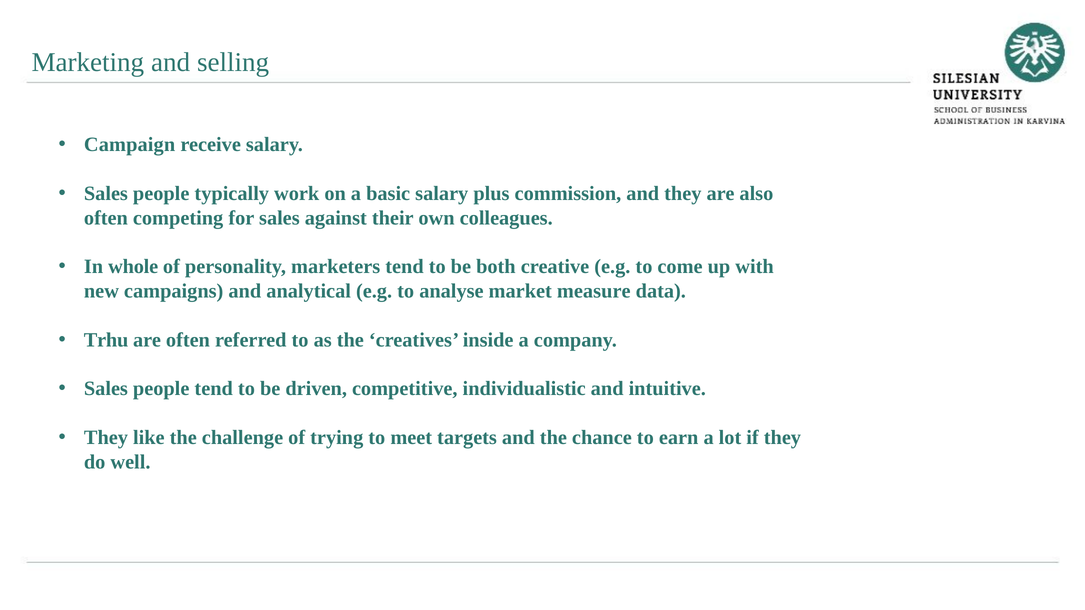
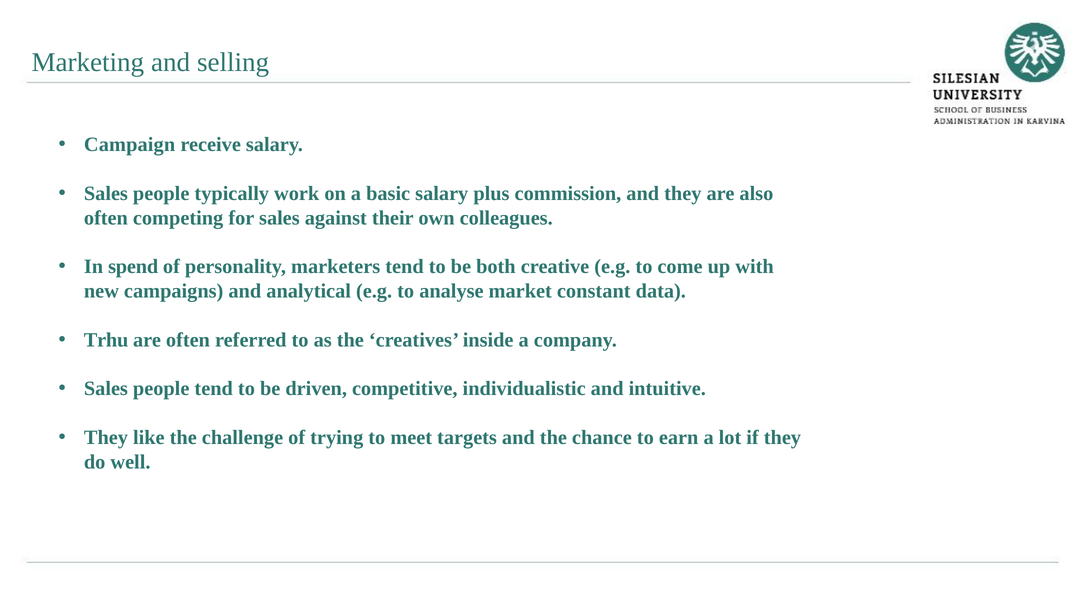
whole: whole -> spend
measure: measure -> constant
